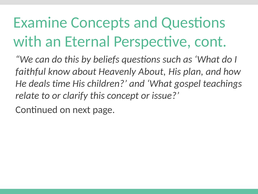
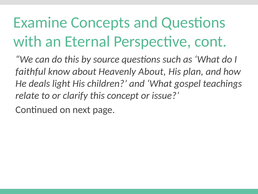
beliefs: beliefs -> source
time: time -> light
